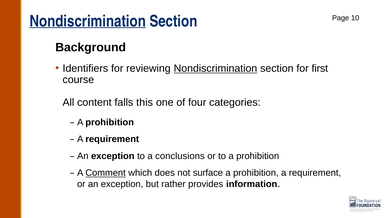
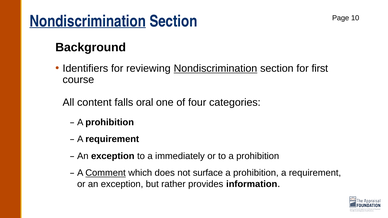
this: this -> oral
conclusions: conclusions -> immediately
